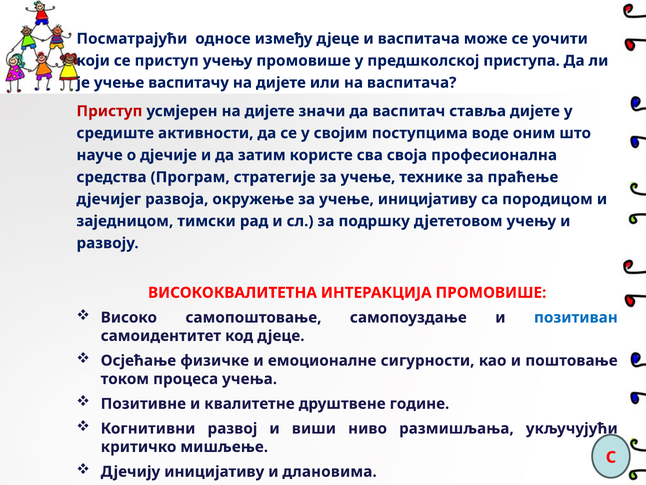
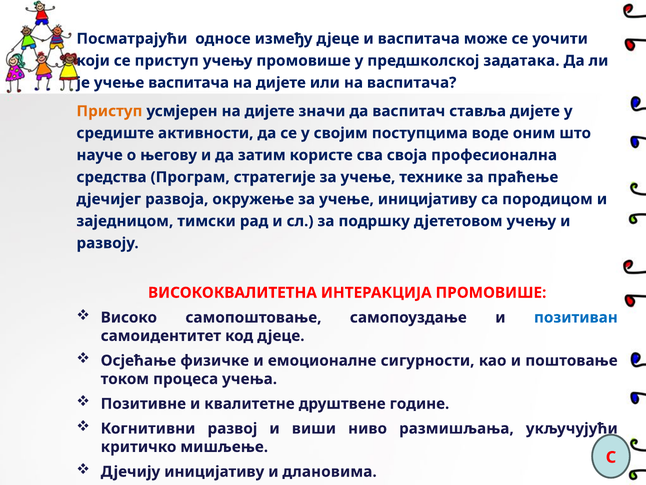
приступа: приступа -> задатака
учење васпитачу: васпитачу -> васпитача
Приступ at (109, 111) colour: red -> orange
дјечије: дјечије -> његову
